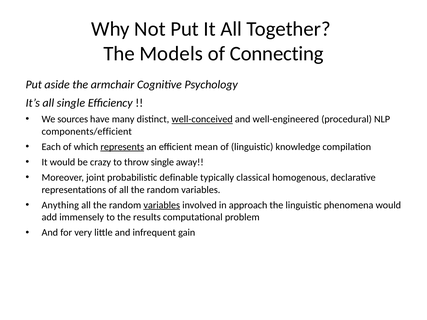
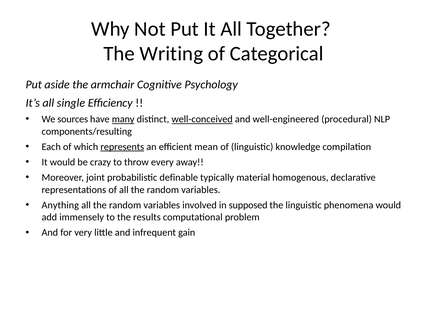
Models: Models -> Writing
Connecting: Connecting -> Categorical
many underline: none -> present
components/efficient: components/efficient -> components/resulting
throw single: single -> every
classical: classical -> material
variables at (162, 205) underline: present -> none
approach: approach -> supposed
